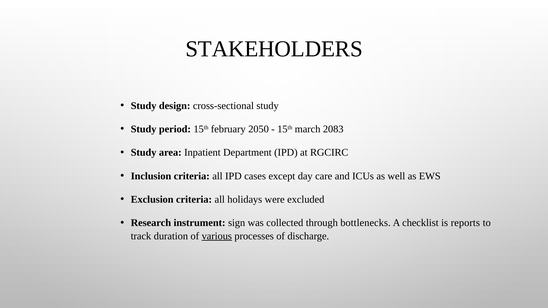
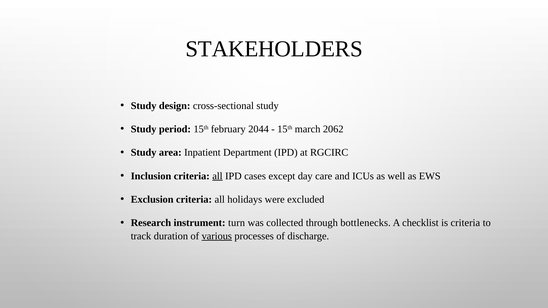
2050: 2050 -> 2044
2083: 2083 -> 2062
all at (217, 176) underline: none -> present
sign: sign -> turn
is reports: reports -> criteria
